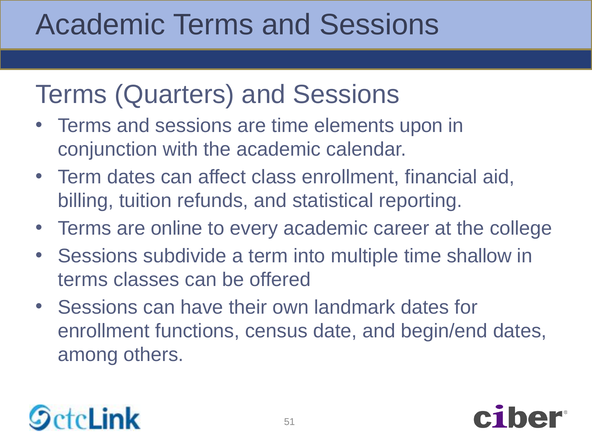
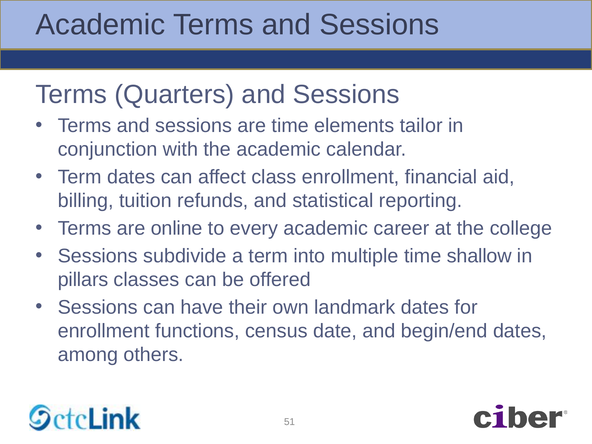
upon: upon -> tailor
terms at (83, 280): terms -> pillars
